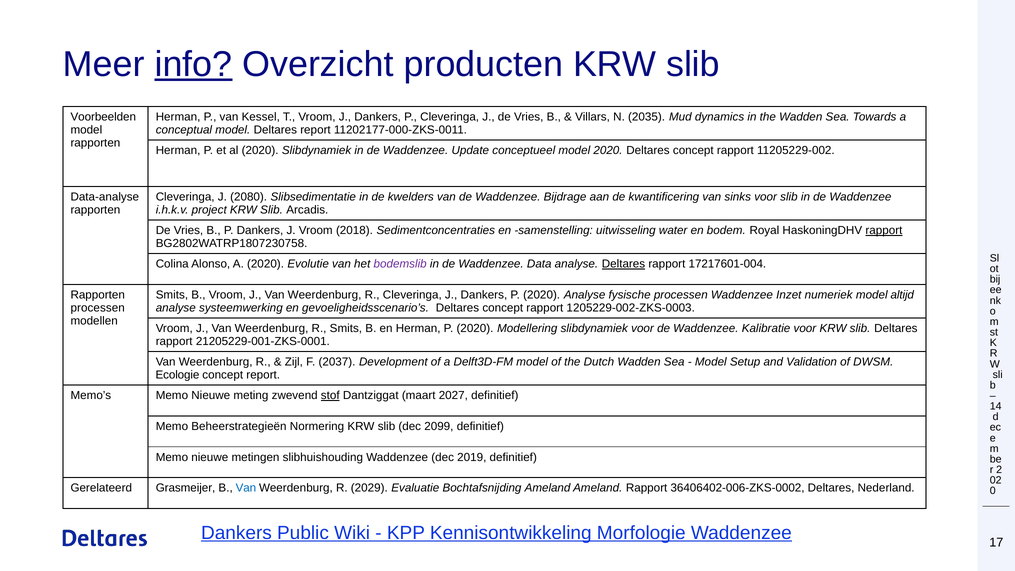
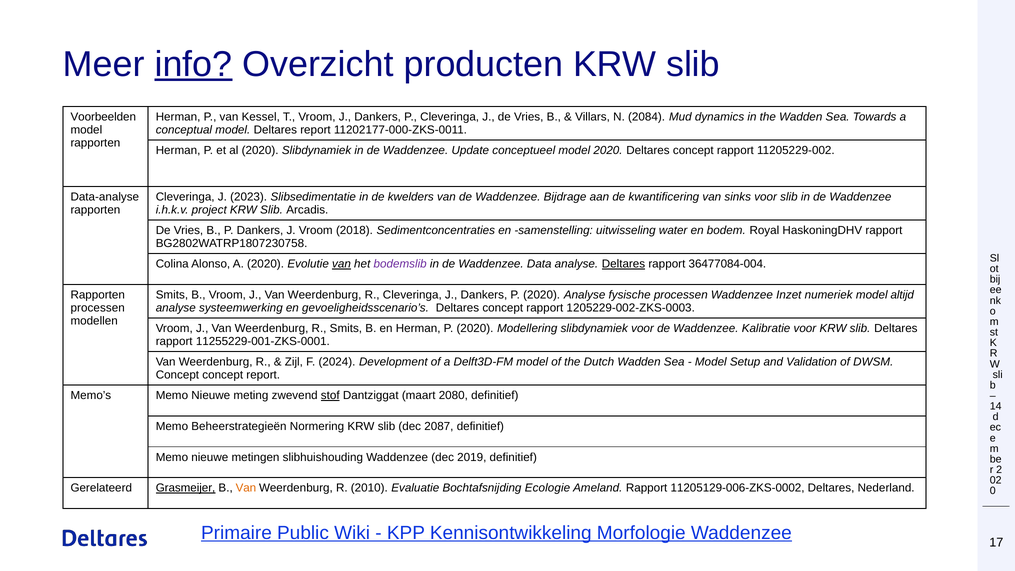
2035: 2035 -> 2084
2080: 2080 -> 2023
rapport at (884, 230) underline: present -> none
van at (341, 264) underline: none -> present
17217601-004: 17217601-004 -> 36477084-004
21205229-001-ZKS-0001: 21205229-001-ZKS-0001 -> 11255229-001-ZKS-0001
2037: 2037 -> 2024
Ecologie at (177, 375): Ecologie -> Concept
2027: 2027 -> 2080
2099: 2099 -> 2087
Grasmeijer underline: none -> present
Van at (246, 488) colour: blue -> orange
2029: 2029 -> 2010
Bochtafsnijding Ameland: Ameland -> Ecologie
36406402-006-ZKS-0002: 36406402-006-ZKS-0002 -> 11205129-006-ZKS-0002
Dankers at (236, 533): Dankers -> Primaire
